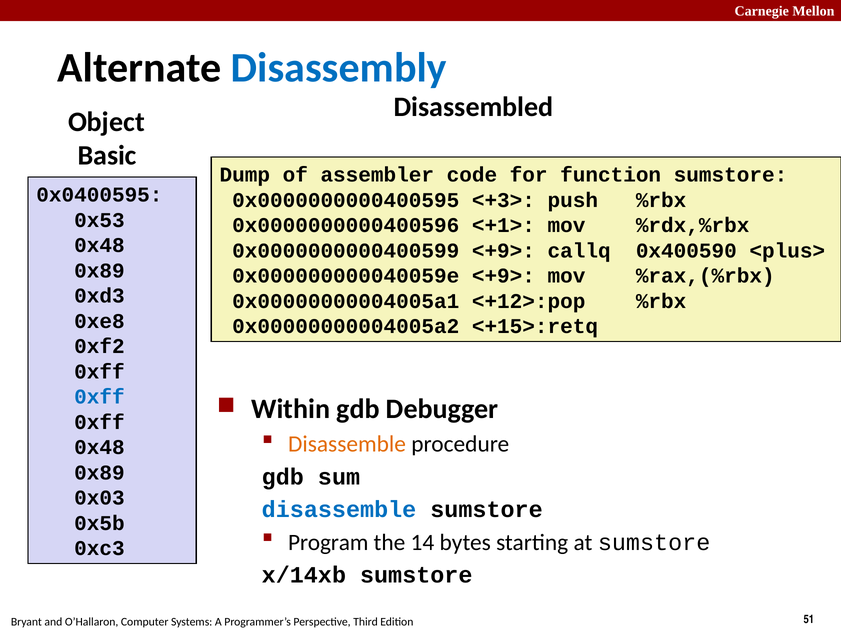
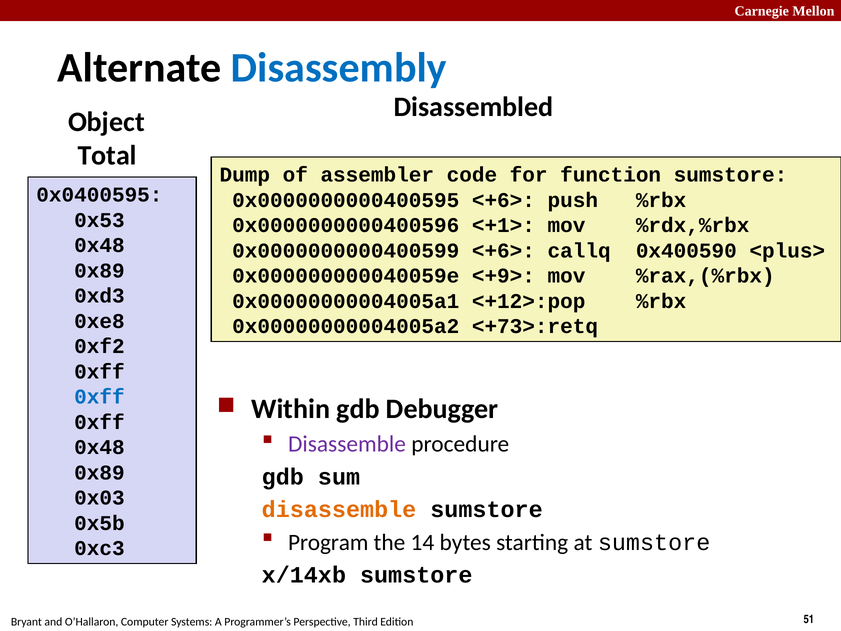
Basic: Basic -> Total
0x0000000000400595 <+3>: <+3> -> <+6>
0x0000000000400599 <+9>: <+9> -> <+6>
<+15>:retq: <+15>:retq -> <+73>:retq
Disassemble at (347, 444) colour: orange -> purple
disassemble at (339, 510) colour: blue -> orange
